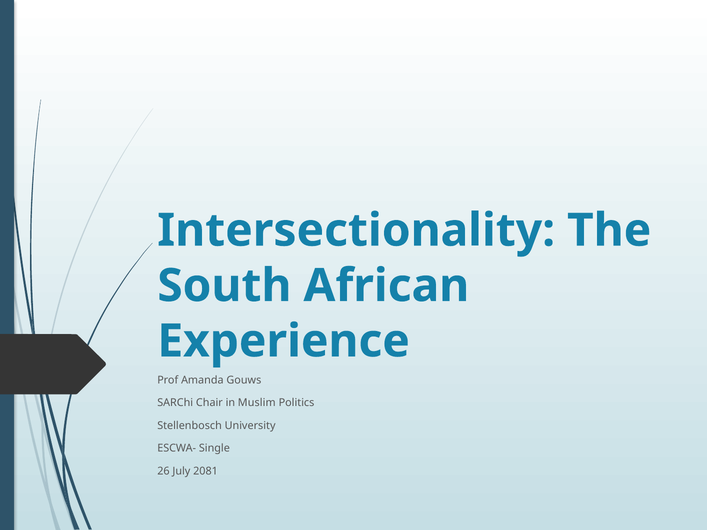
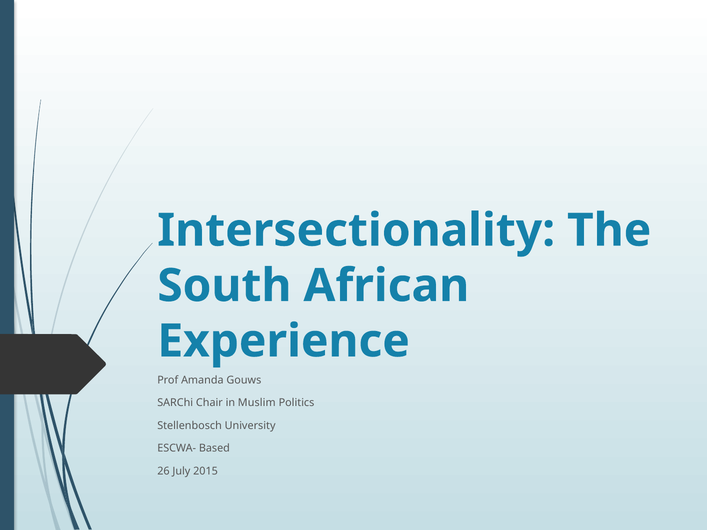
Single: Single -> Based
2081: 2081 -> 2015
